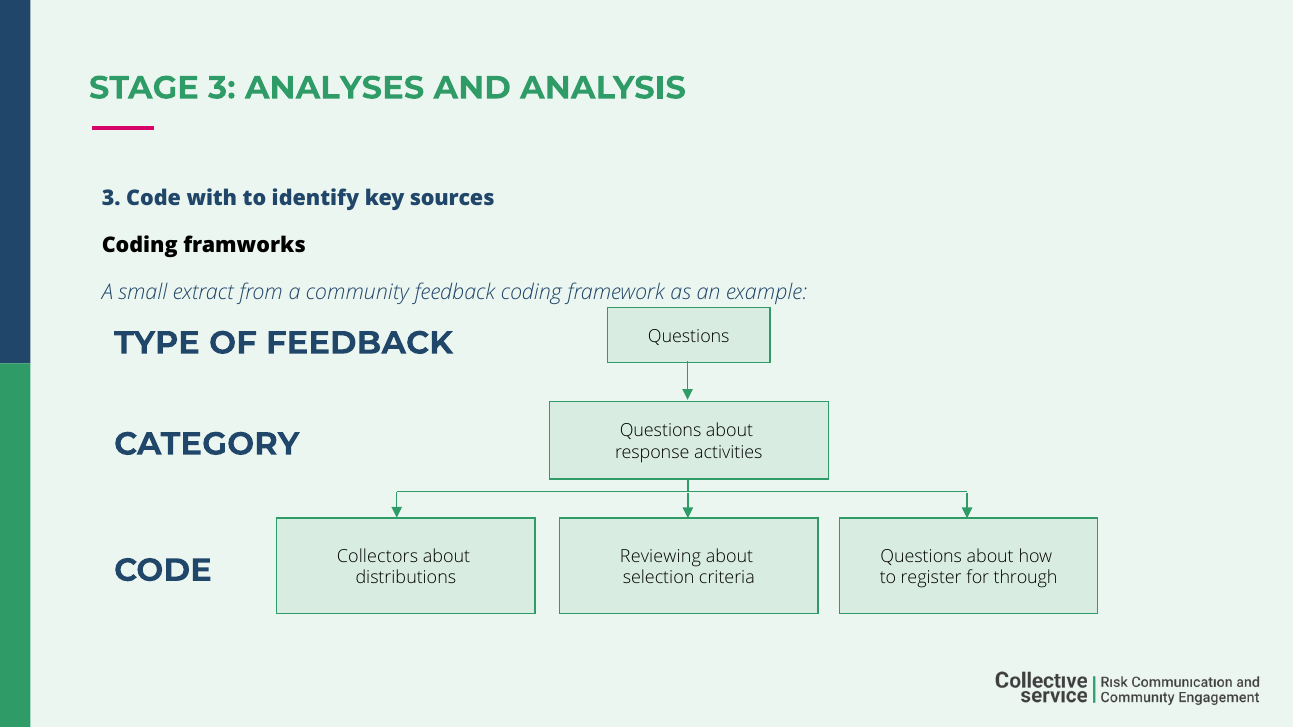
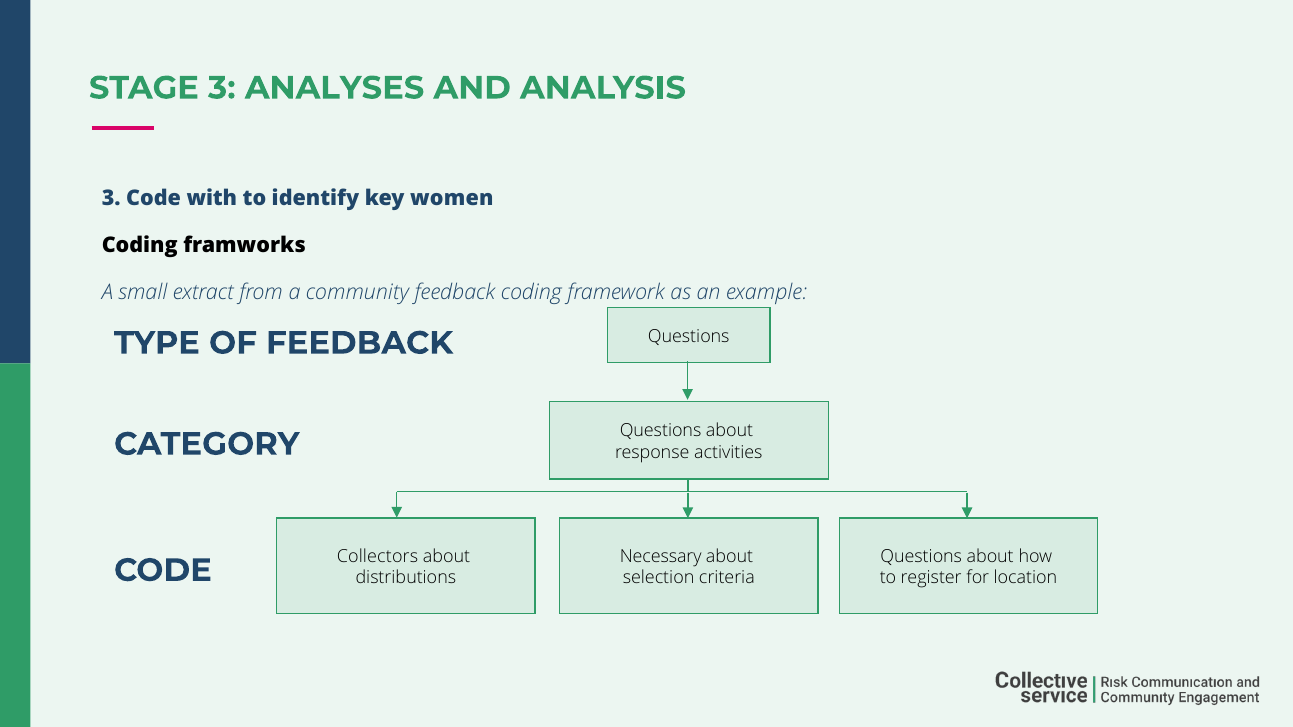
sources: sources -> women
Reviewing: Reviewing -> Necessary
through: through -> location
